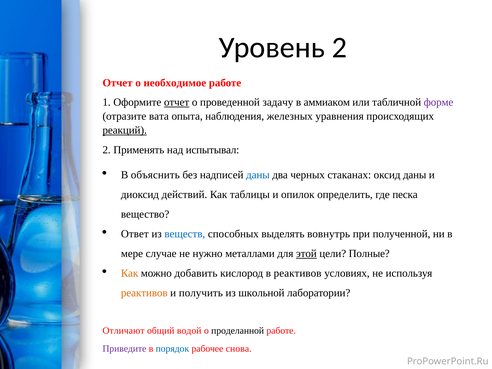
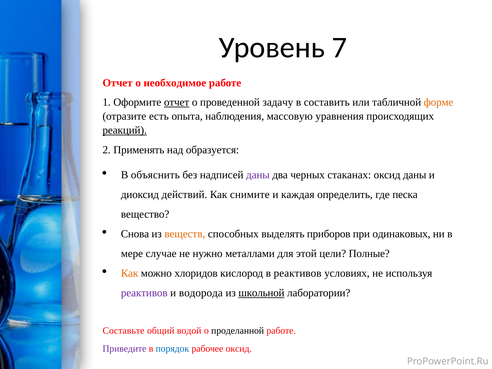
Уровень 2: 2 -> 7
аммиаком: аммиаком -> составить
форме colour: purple -> orange
вата: вата -> есть
железных: железных -> массовую
испытывал: испытывал -> образуется
даны at (258, 175) colour: blue -> purple
таблицы: таблицы -> снимите
опилок: опилок -> каждая
Ответ: Ответ -> Снова
веществ colour: blue -> orange
вовнутрь: вовнутрь -> приборов
полученной: полученной -> одинаковых
этой underline: present -> none
добавить: добавить -> хлоридов
реактивов at (144, 293) colour: orange -> purple
получить: получить -> водорода
школьной underline: none -> present
Отличают: Отличают -> Составьте
рабочее снова: снова -> оксид
